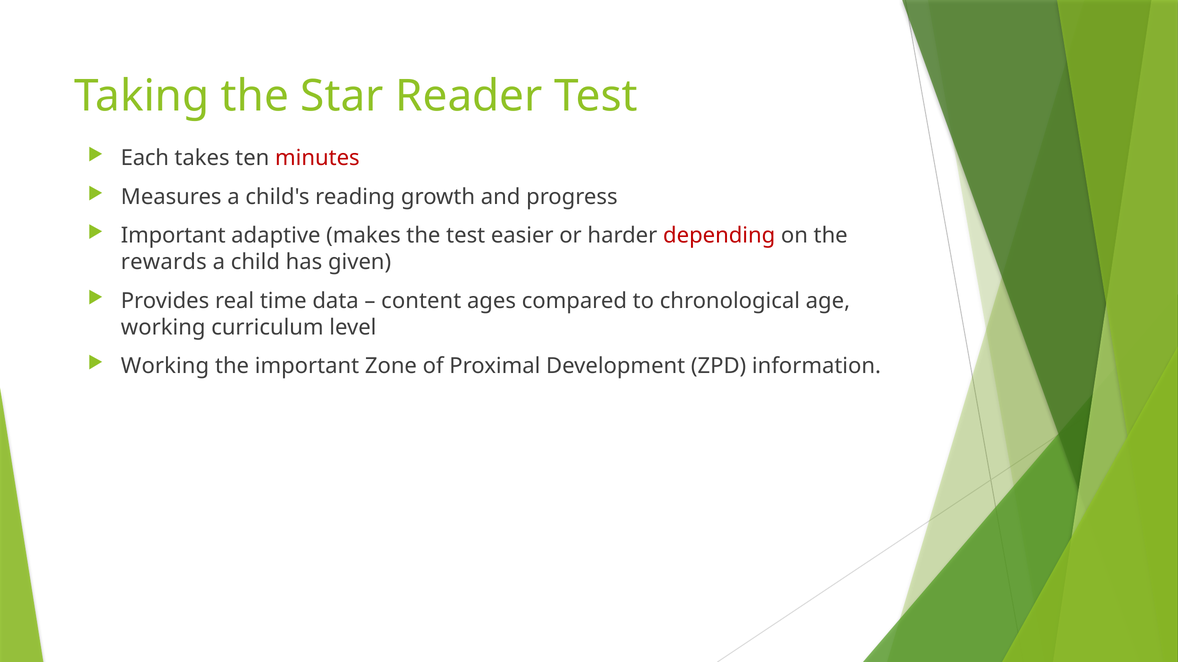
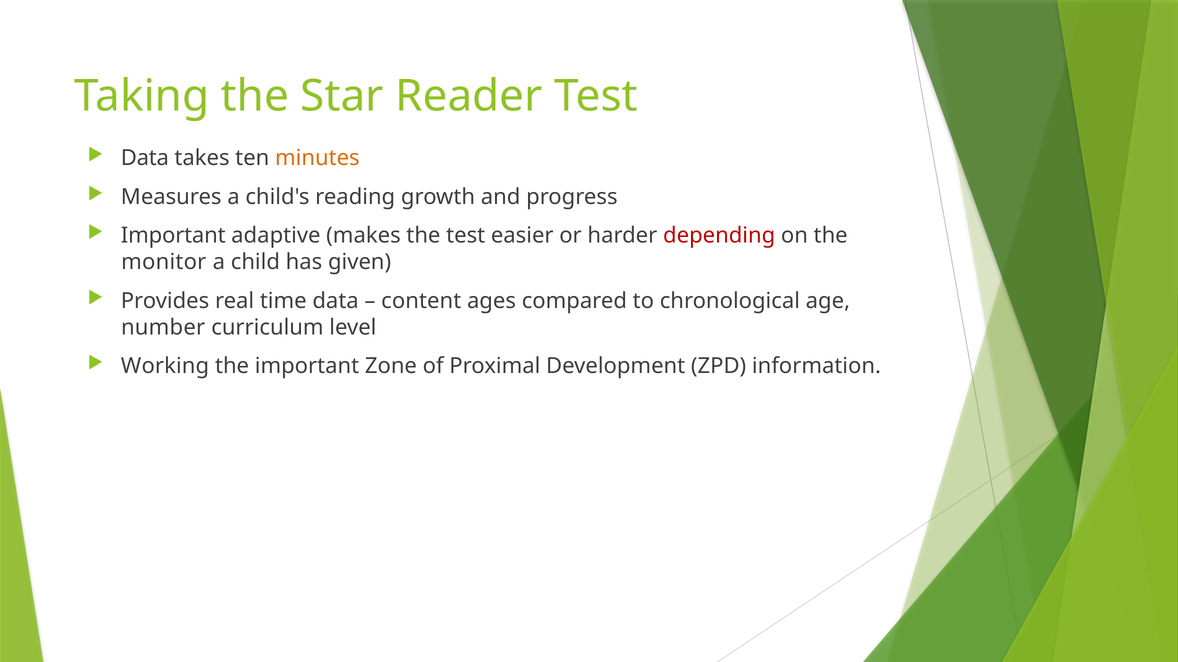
Each at (145, 158): Each -> Data
minutes colour: red -> orange
rewards: rewards -> monitor
working at (163, 328): working -> number
